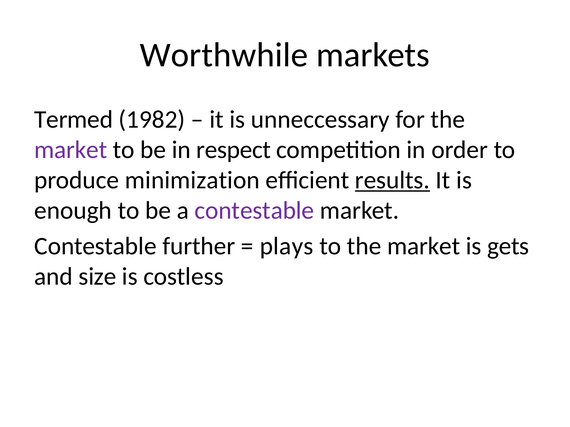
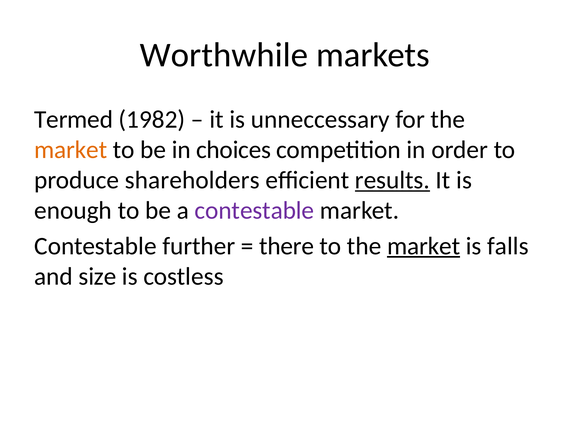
market at (71, 150) colour: purple -> orange
respect: respect -> choices
minimization: minimization -> shareholders
plays: plays -> there
market at (424, 246) underline: none -> present
gets: gets -> falls
